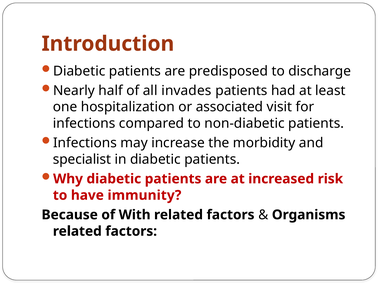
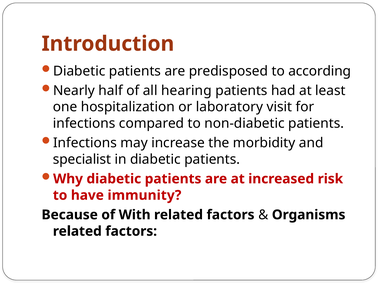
discharge: discharge -> according
invades: invades -> hearing
associated: associated -> laboratory
